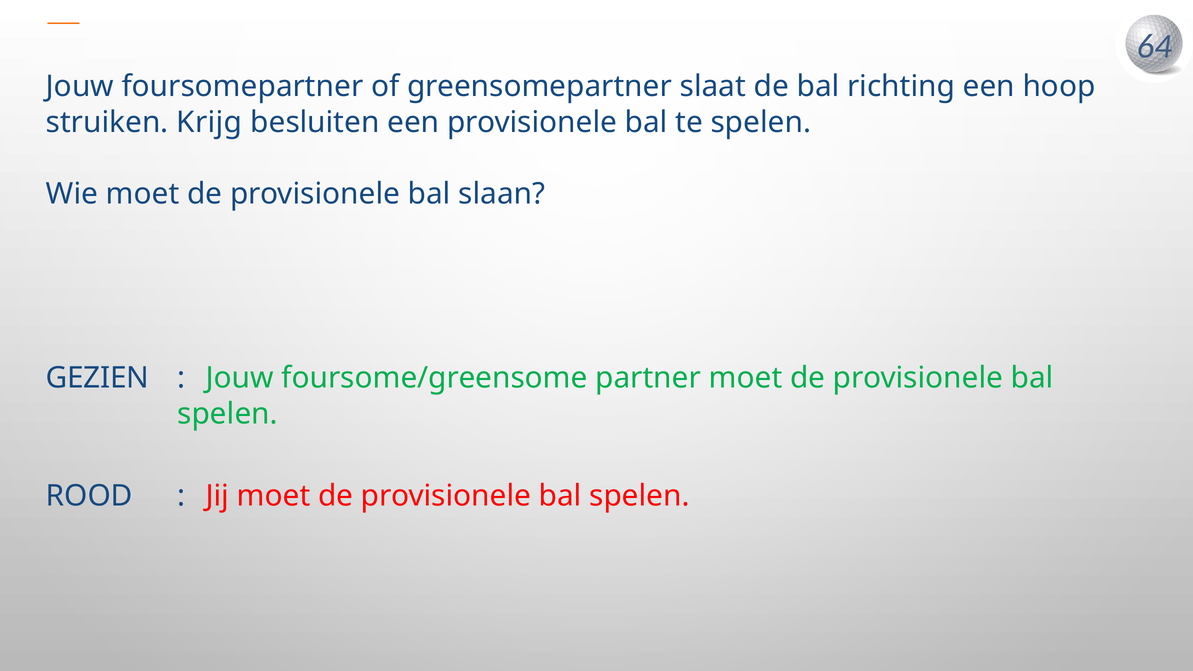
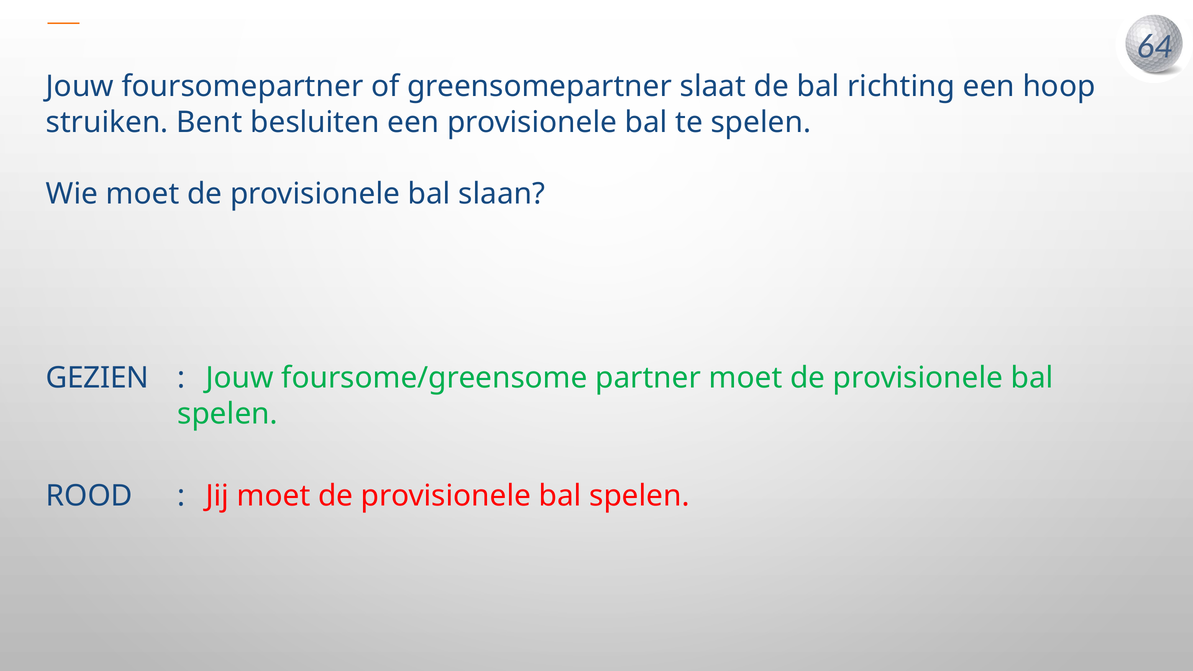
Krijg: Krijg -> Bent
